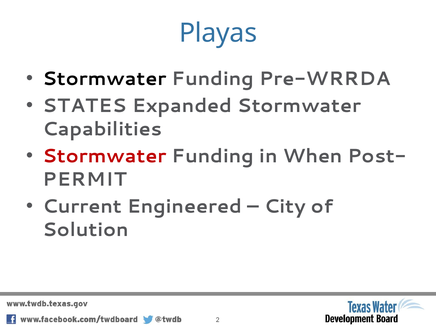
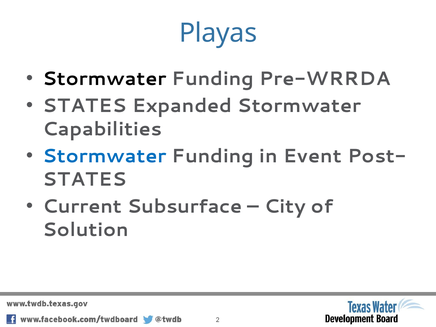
Stormwater at (104, 156) colour: red -> blue
When: When -> Event
PERMIT at (85, 179): PERMIT -> STATES
Engineered: Engineered -> Subsurface
